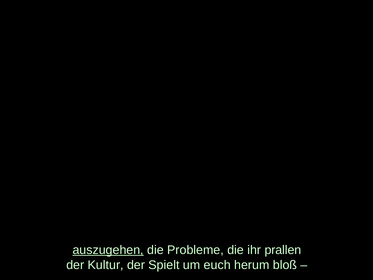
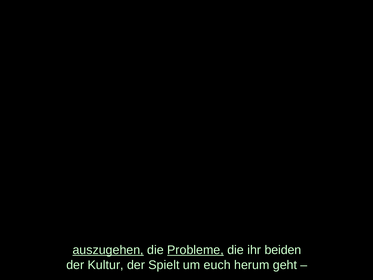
Probleme underline: none -> present
prallen: prallen -> beiden
bloß: bloß -> geht
